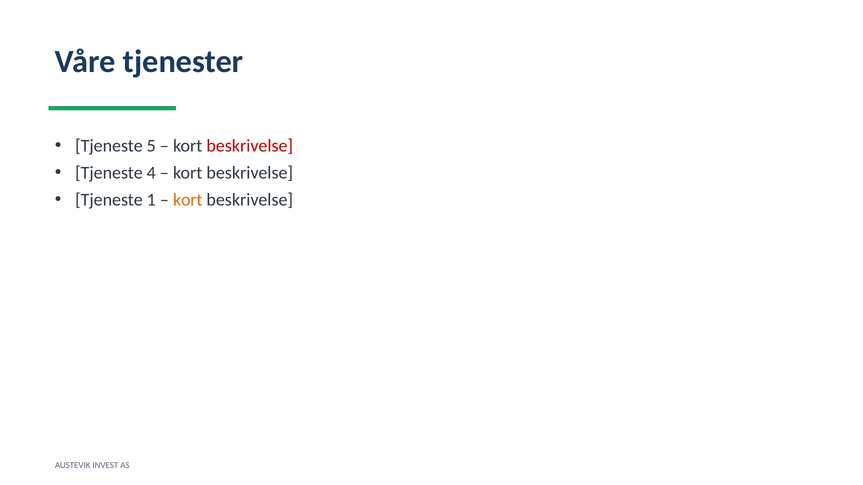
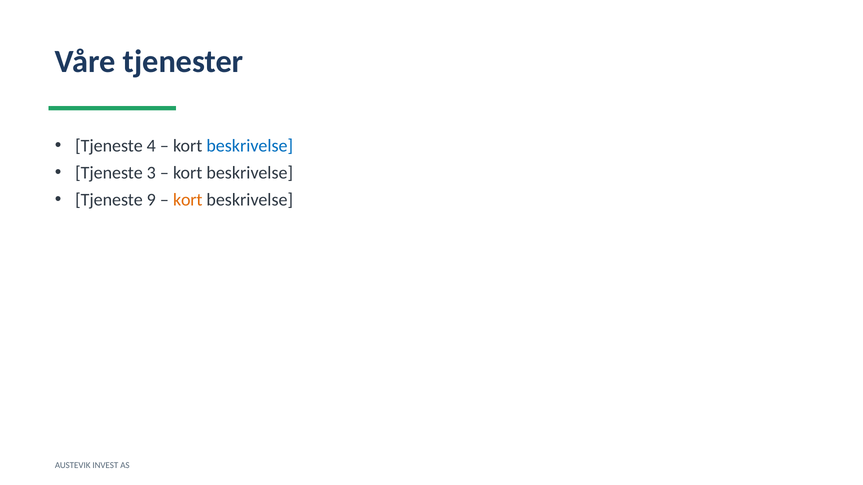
5: 5 -> 4
beskrivelse at (250, 146) colour: red -> blue
4: 4 -> 3
1: 1 -> 9
